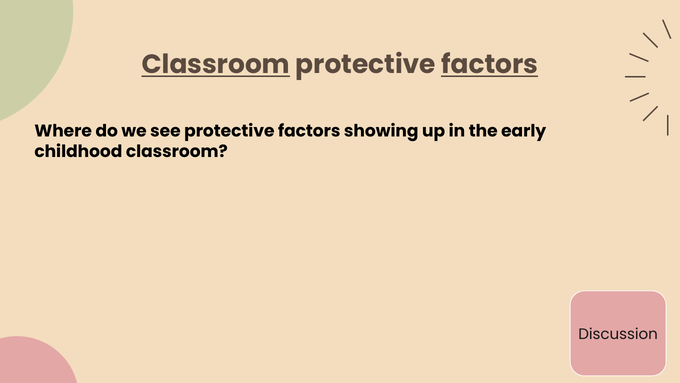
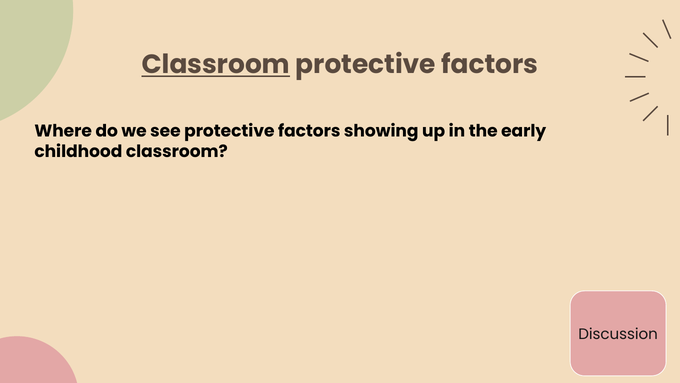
factors at (490, 65) underline: present -> none
